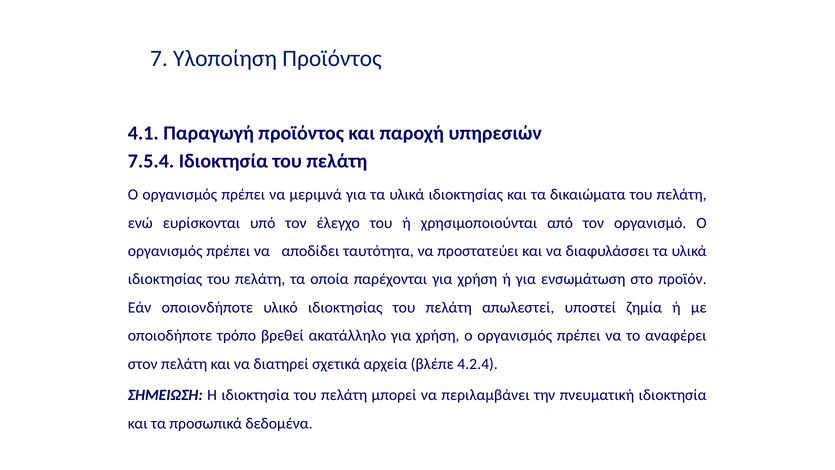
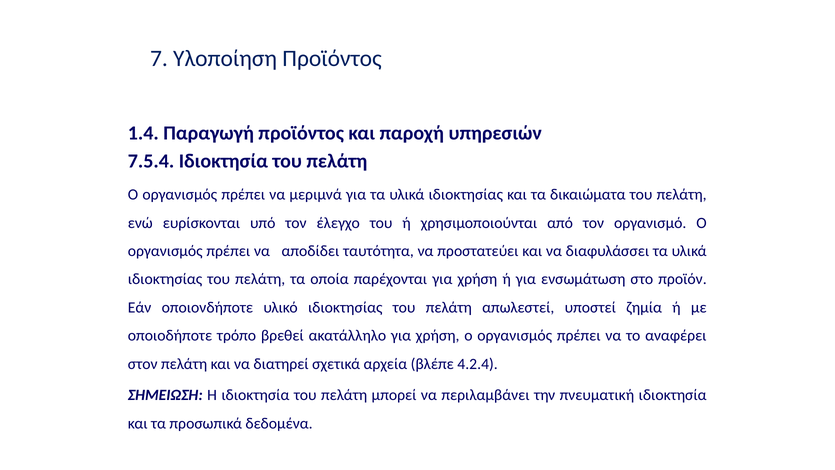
4.1: 4.1 -> 1.4
